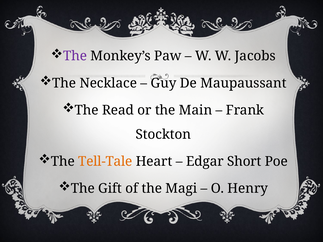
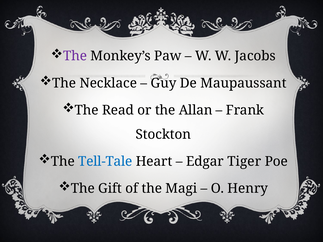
Main: Main -> Allan
Tell-Tale colour: orange -> blue
Short: Short -> Tiger
